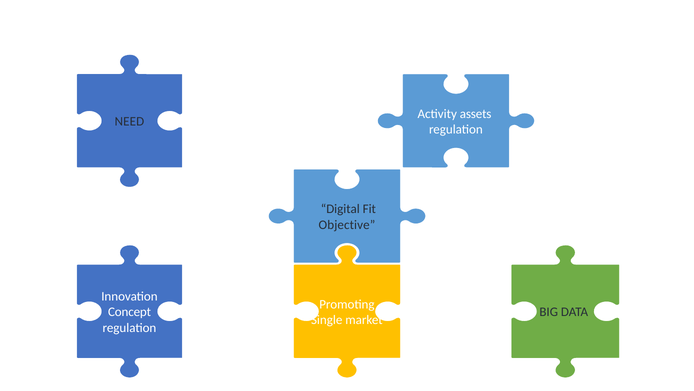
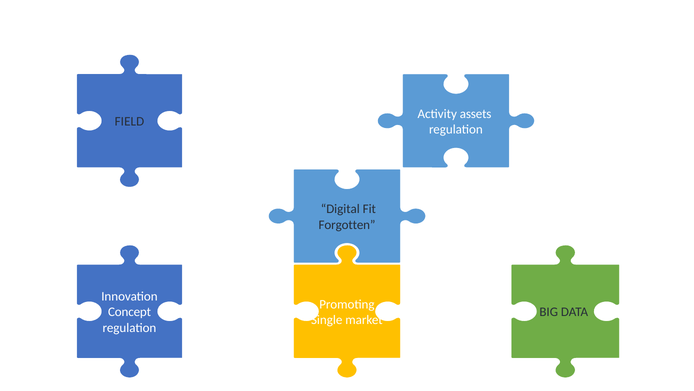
NEED: NEED -> FIELD
Objective: Objective -> Forgotten
